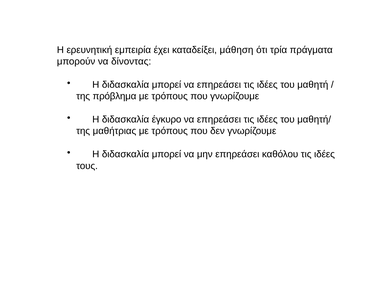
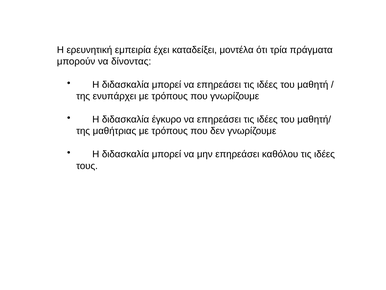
μάθηση: μάθηση -> μοντέλα
πρόβλημα: πρόβλημα -> ενυπάρχει
